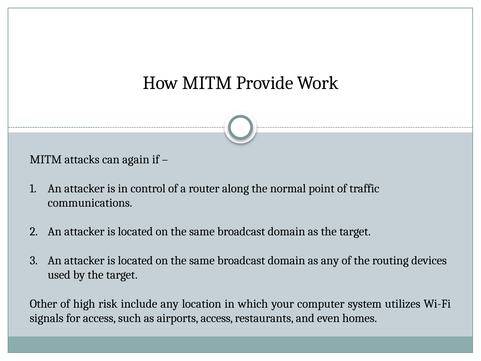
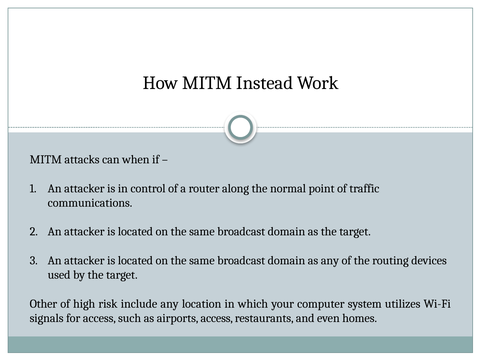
Provide: Provide -> Instead
again: again -> when
